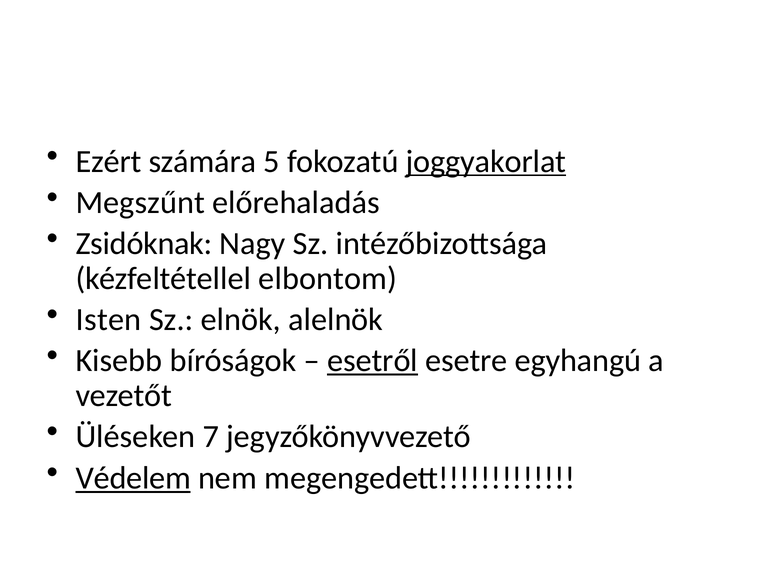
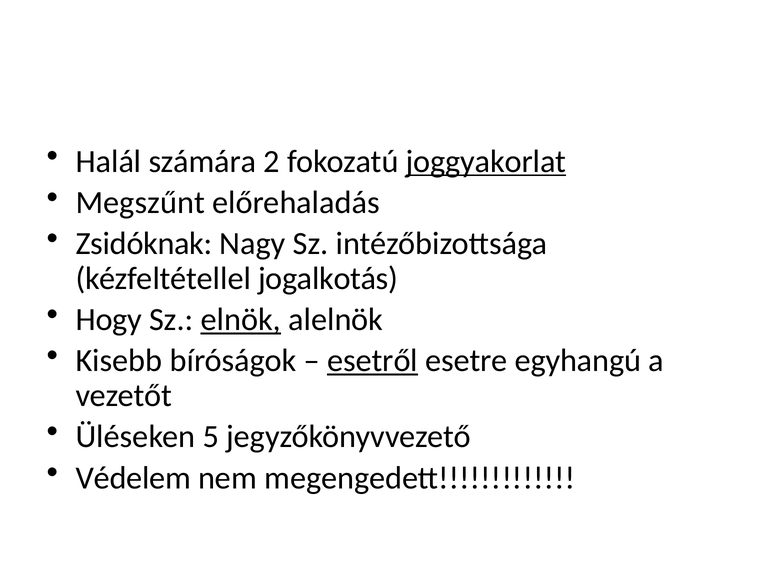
Ezért: Ezért -> Halál
5: 5 -> 2
elbontom: elbontom -> jogalkotás
Isten: Isten -> Hogy
elnök underline: none -> present
7: 7 -> 5
Védelem underline: present -> none
